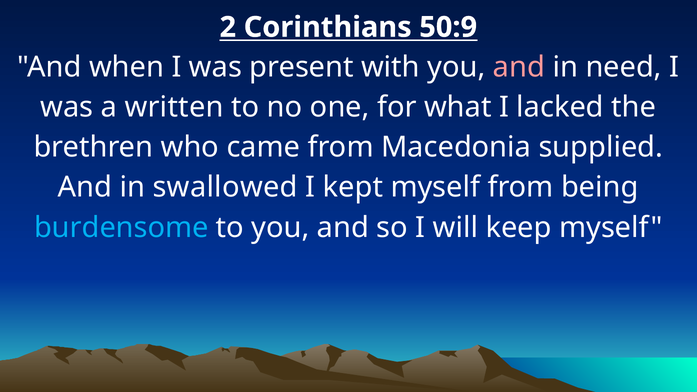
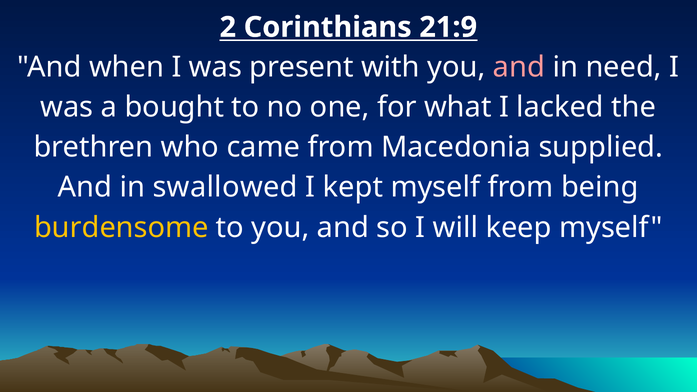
50:9: 50:9 -> 21:9
written: written -> bought
burdensome colour: light blue -> yellow
